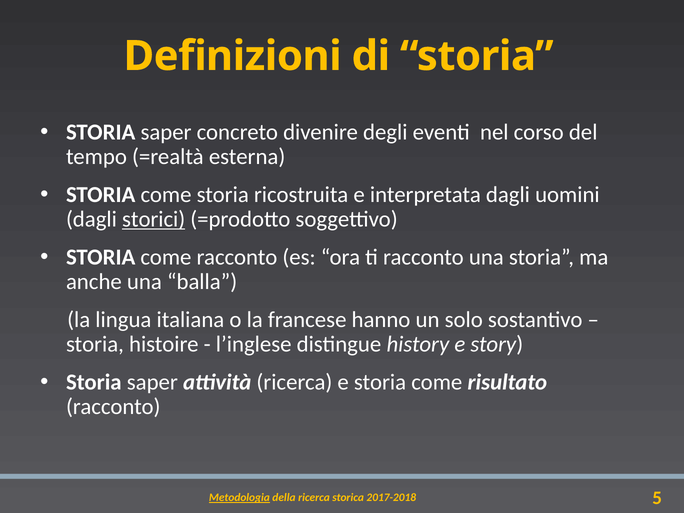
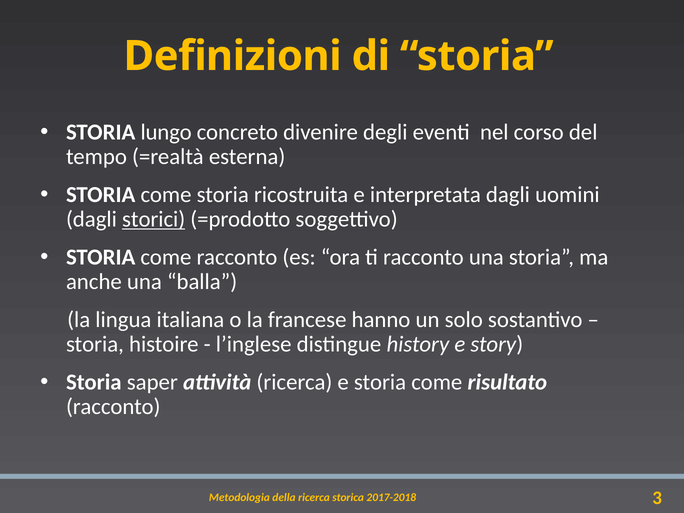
saper at (166, 132): saper -> lungo
Metodologia underline: present -> none
5: 5 -> 3
